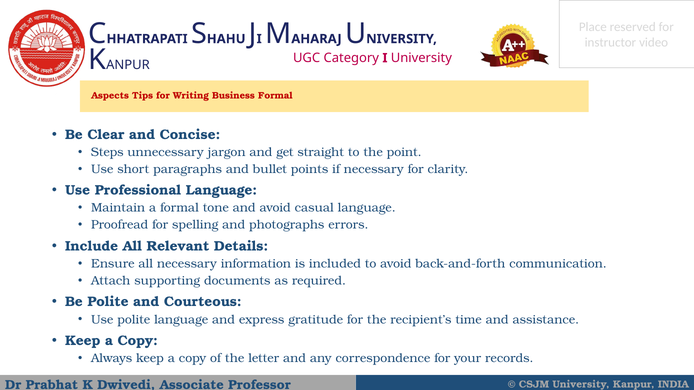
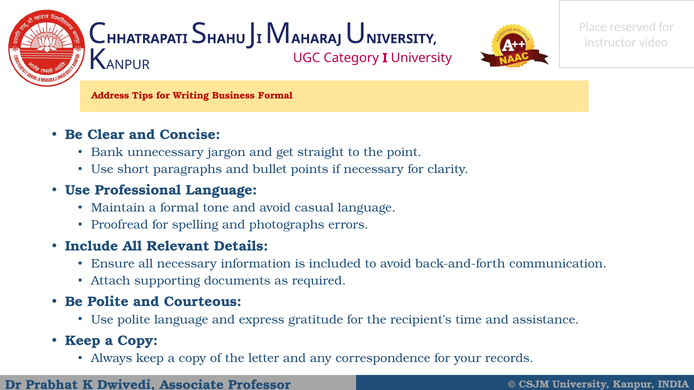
Aspects: Aspects -> Address
Steps: Steps -> Bank
